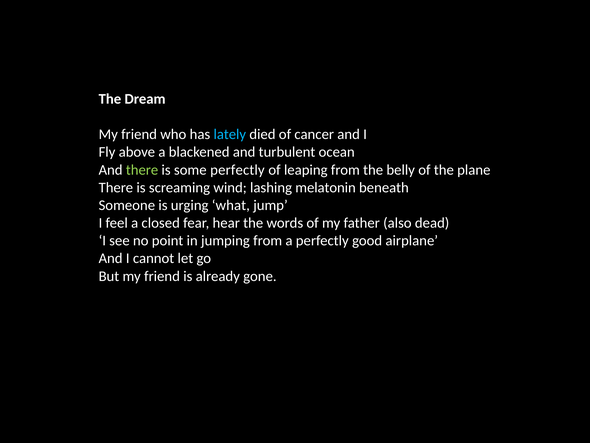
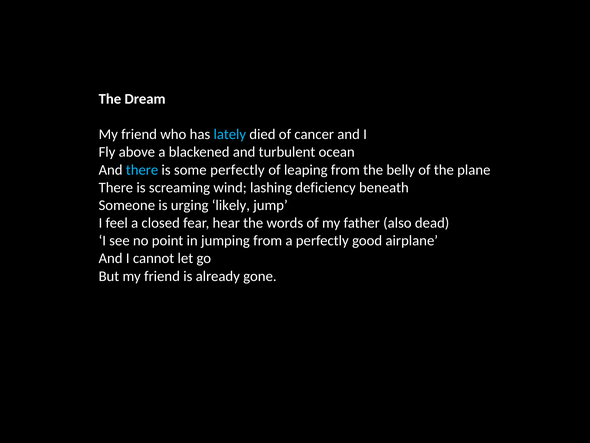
there at (142, 170) colour: light green -> light blue
melatonin: melatonin -> deficiency
what: what -> likely
